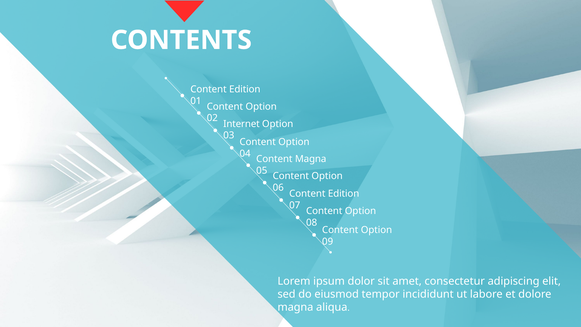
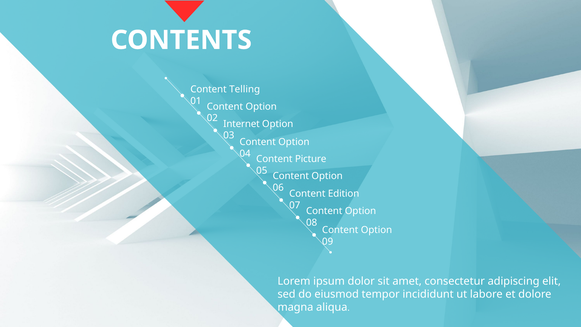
Edition at (245, 89): Edition -> Telling
Content Magna: Magna -> Picture
